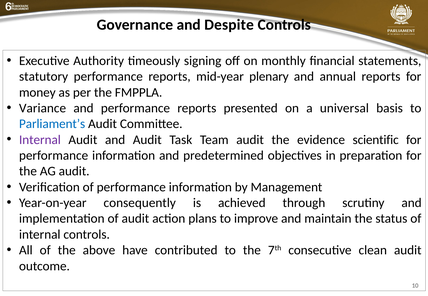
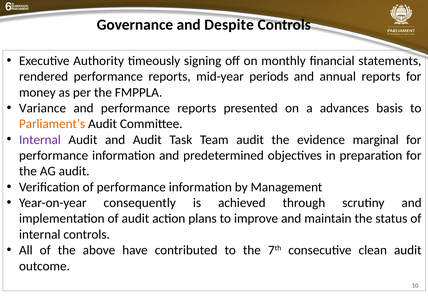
statutory: statutory -> rendered
plenary: plenary -> periods
universal: universal -> advances
Parliament’s colour: blue -> orange
scientific: scientific -> marginal
